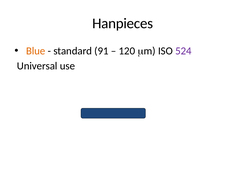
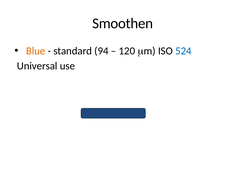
Hanpieces: Hanpieces -> Smoothen
91: 91 -> 94
524 colour: purple -> blue
